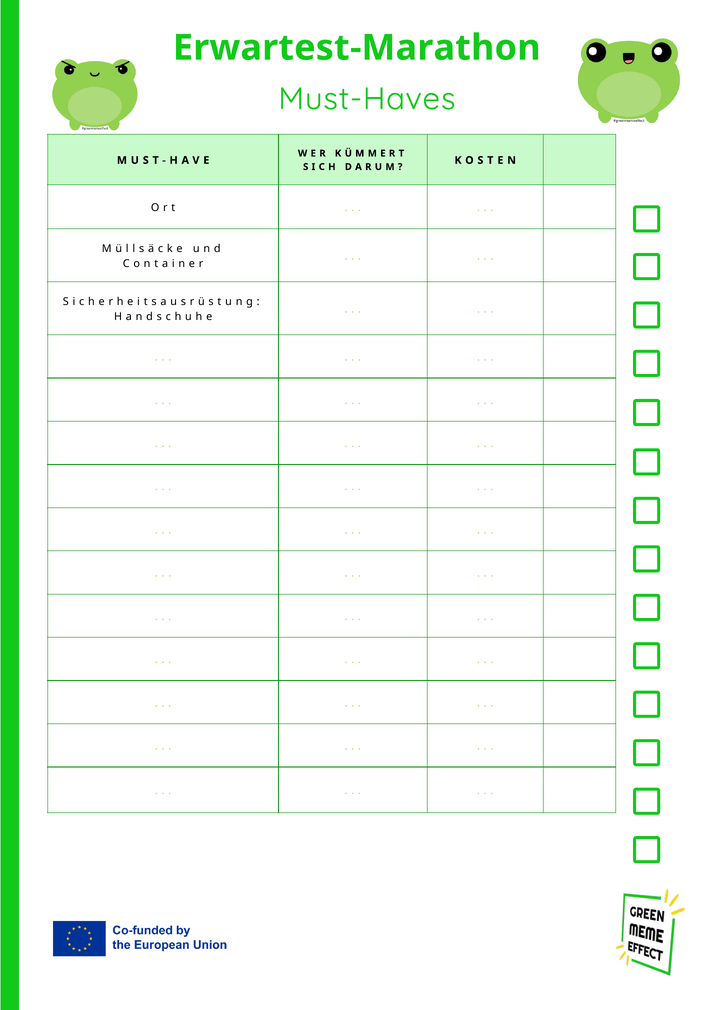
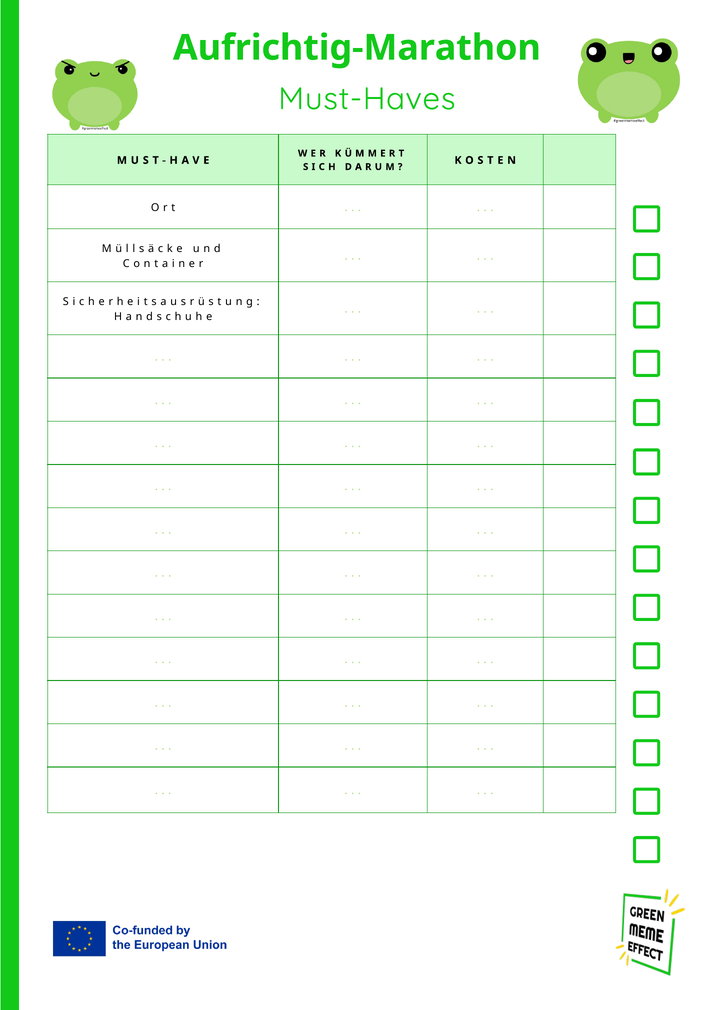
Erwartest-Marathon: Erwartest-Marathon -> Aufrichtig-Marathon
